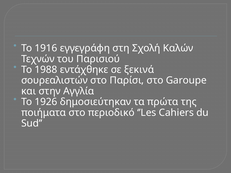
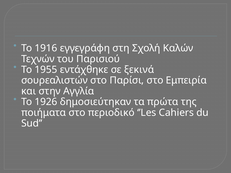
1988: 1988 -> 1955
Garoupe: Garoupe -> Εμπειρία
